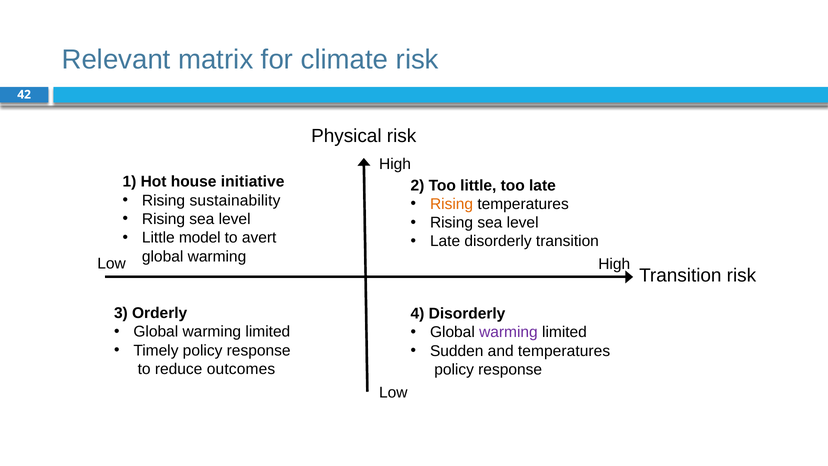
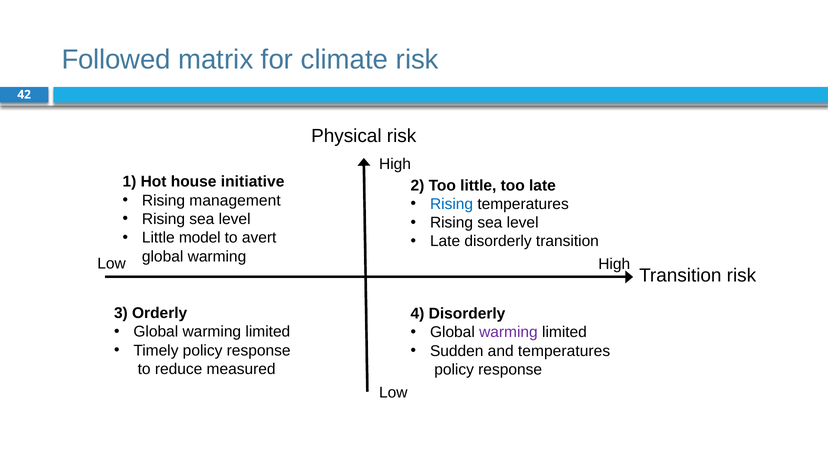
Relevant: Relevant -> Followed
sustainability: sustainability -> management
Rising at (452, 204) colour: orange -> blue
outcomes: outcomes -> measured
